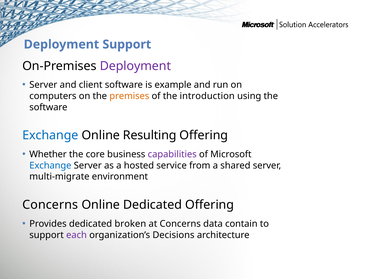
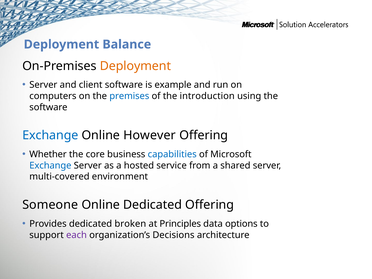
Deployment Support: Support -> Balance
Deployment at (135, 66) colour: purple -> orange
premises colour: orange -> blue
Resulting: Resulting -> However
capabilities colour: purple -> blue
multi-migrate: multi-migrate -> multi-covered
Concerns at (50, 205): Concerns -> Someone
at Concerns: Concerns -> Principles
contain: contain -> options
